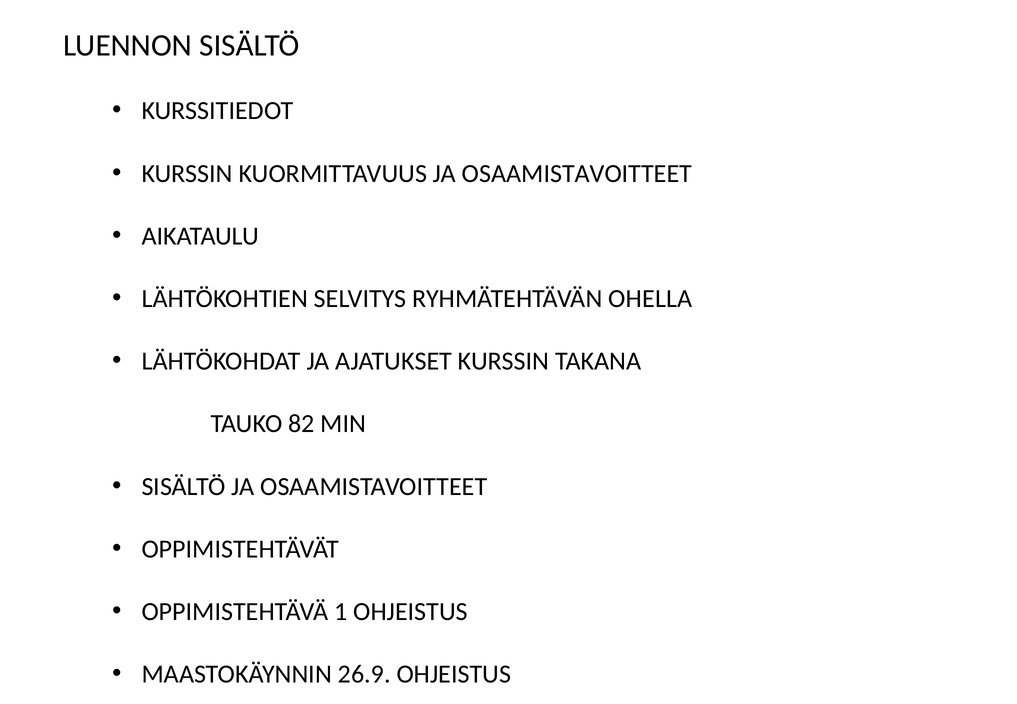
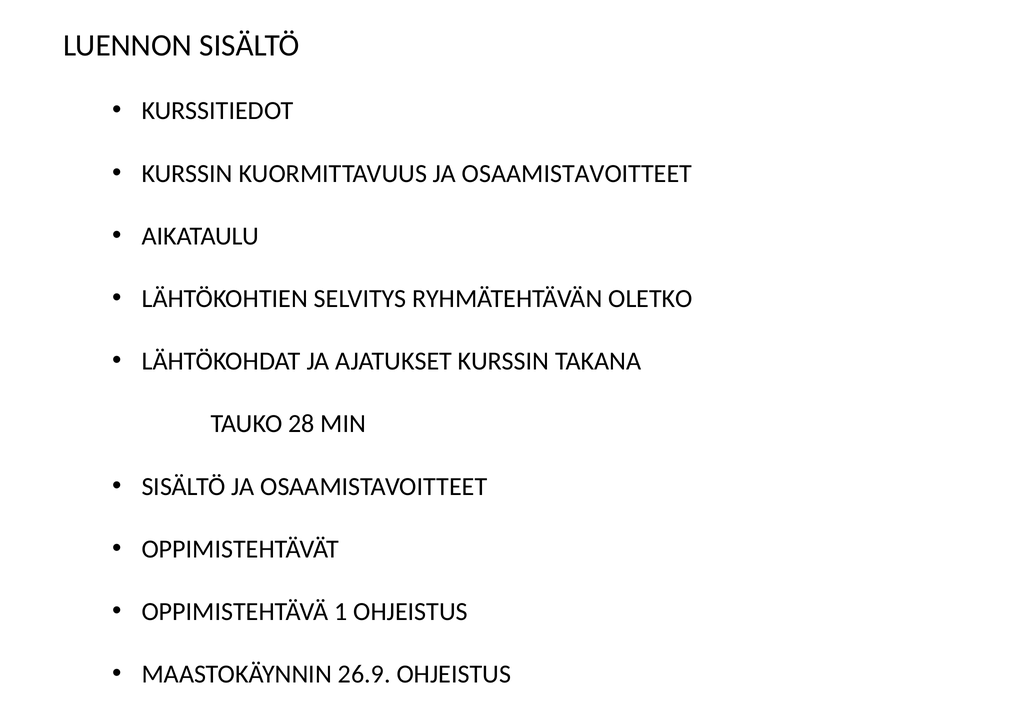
OHELLA: OHELLA -> OLETKO
82: 82 -> 28
